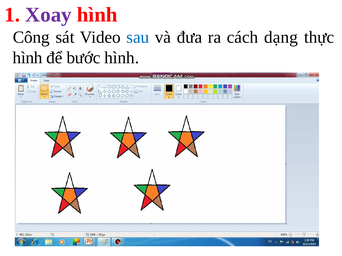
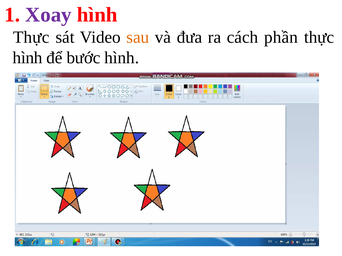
Công at (31, 37): Công -> Thực
sau colour: blue -> orange
dạng: dạng -> phần
